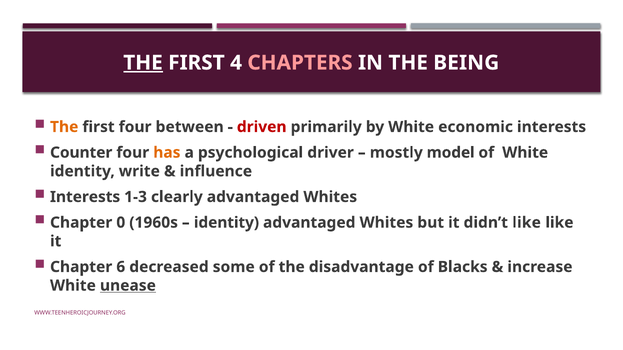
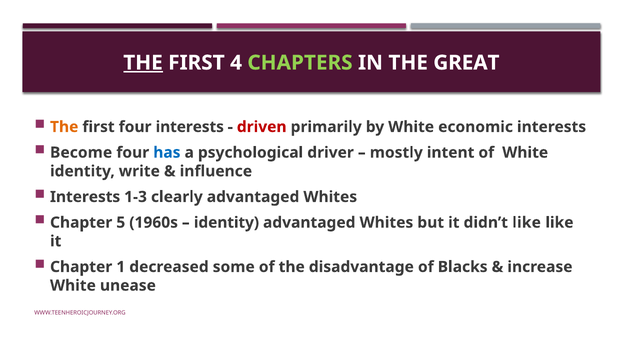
CHAPTERS colour: pink -> light green
BEING: BEING -> GREAT
four between: between -> interests
Counter: Counter -> Become
has colour: orange -> blue
model: model -> intent
0: 0 -> 5
6: 6 -> 1
unease underline: present -> none
